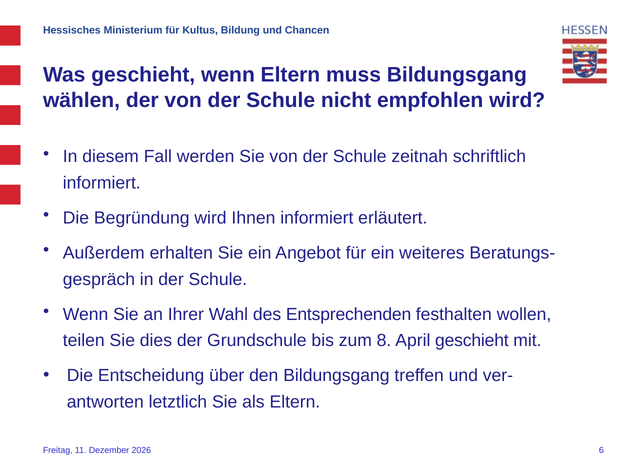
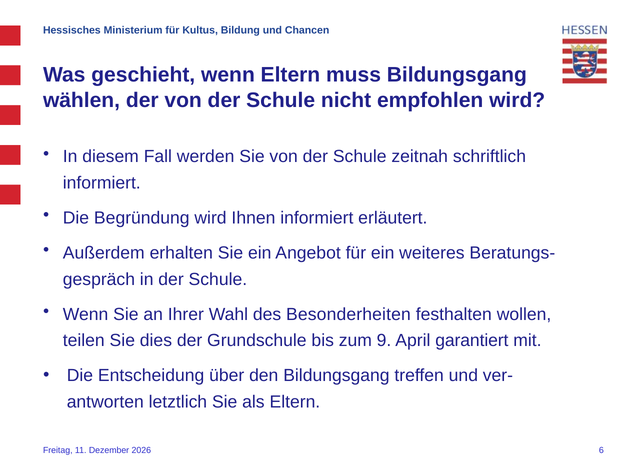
Entsprechenden: Entsprechenden -> Besonderheiten
8: 8 -> 9
April geschieht: geschieht -> garantiert
